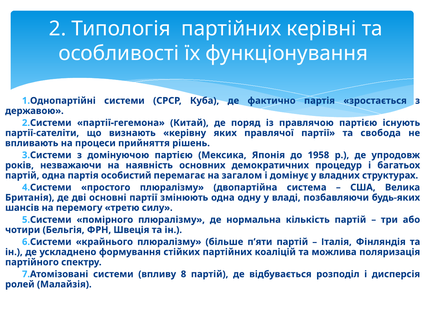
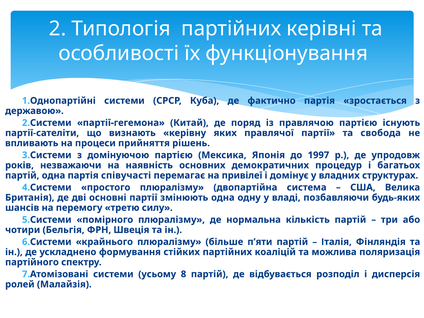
1958: 1958 -> 1997
особистий: особистий -> співучасті
загалом: загалом -> привілеї
впливу: впливу -> усьому
